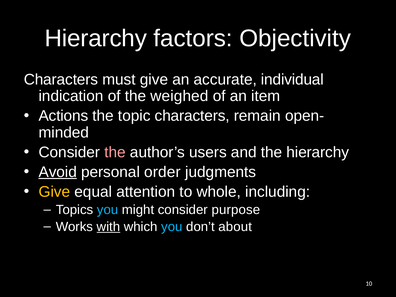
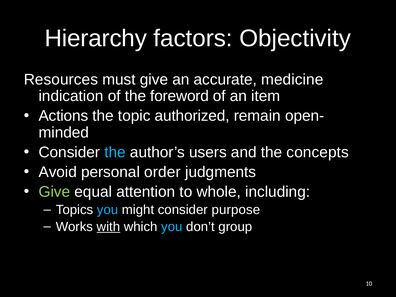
Characters at (61, 80): Characters -> Resources
individual: individual -> medicine
weighed: weighed -> foreword
topic characters: characters -> authorized
the at (115, 152) colour: pink -> light blue
the hierarchy: hierarchy -> concepts
Avoid underline: present -> none
Give at (54, 192) colour: yellow -> light green
about: about -> group
